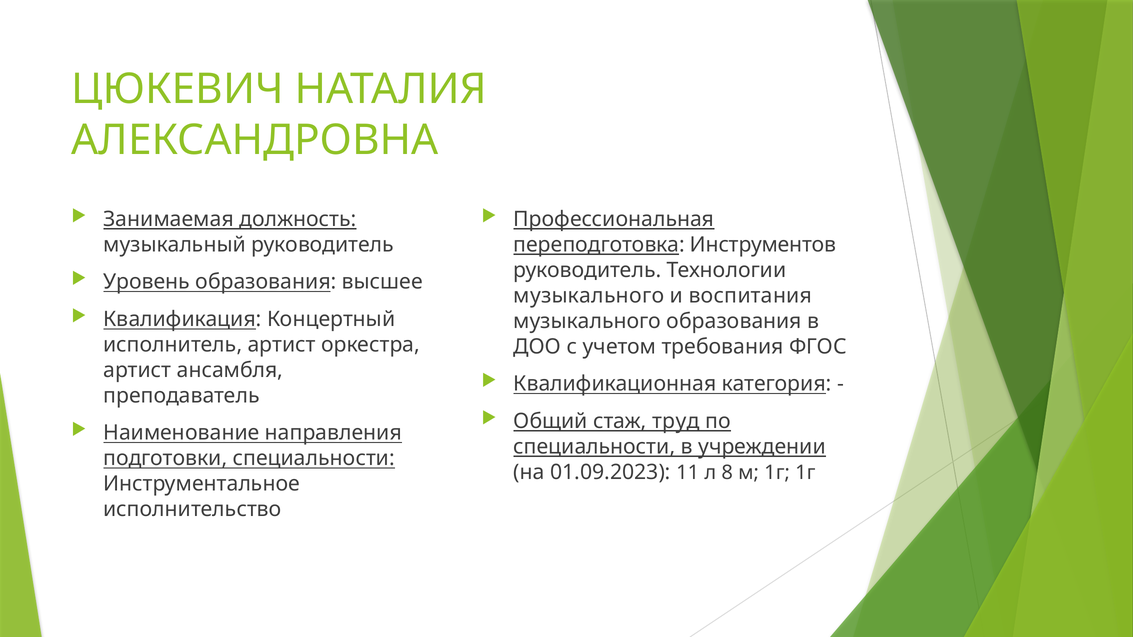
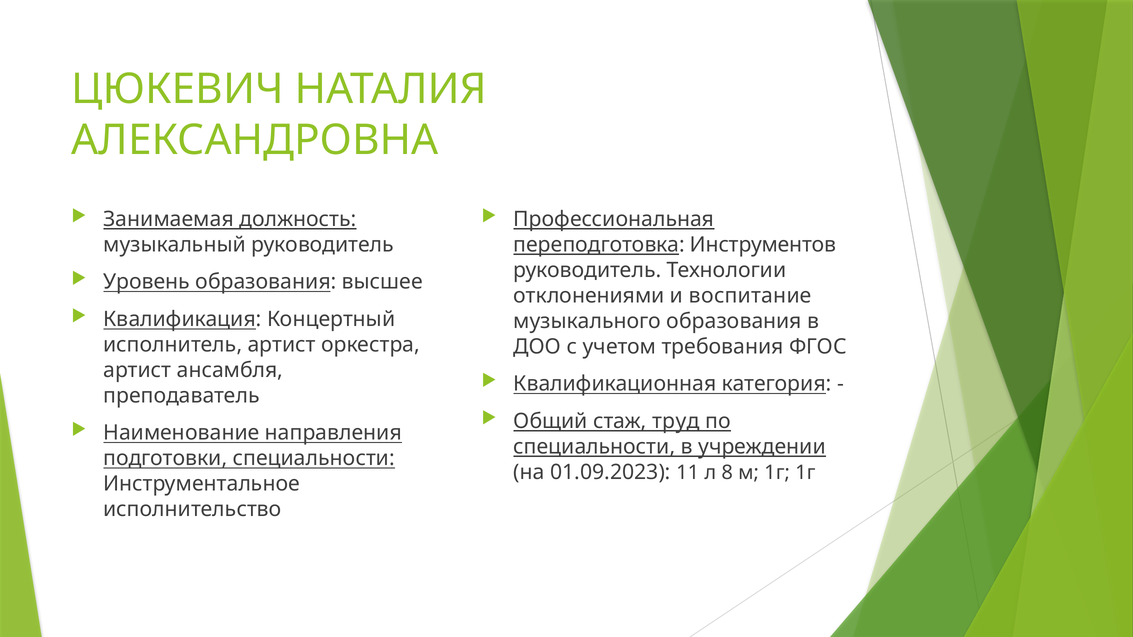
музыкального at (589, 296): музыкального -> отклонениями
воспитания: воспитания -> воспитание
